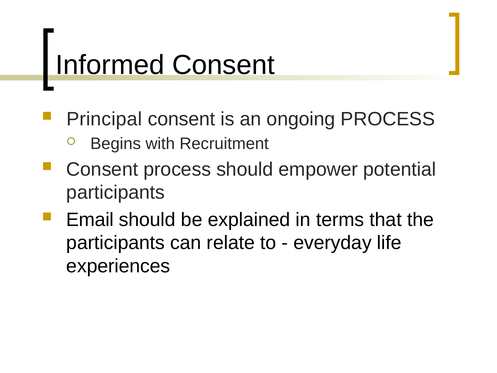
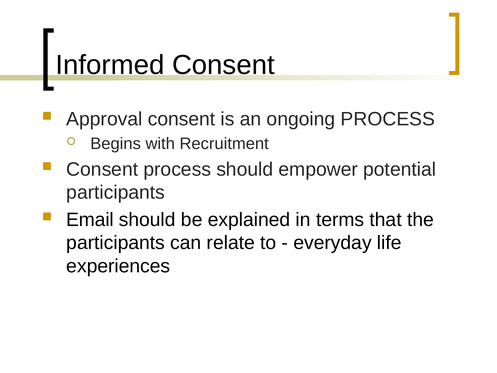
Principal: Principal -> Approval
